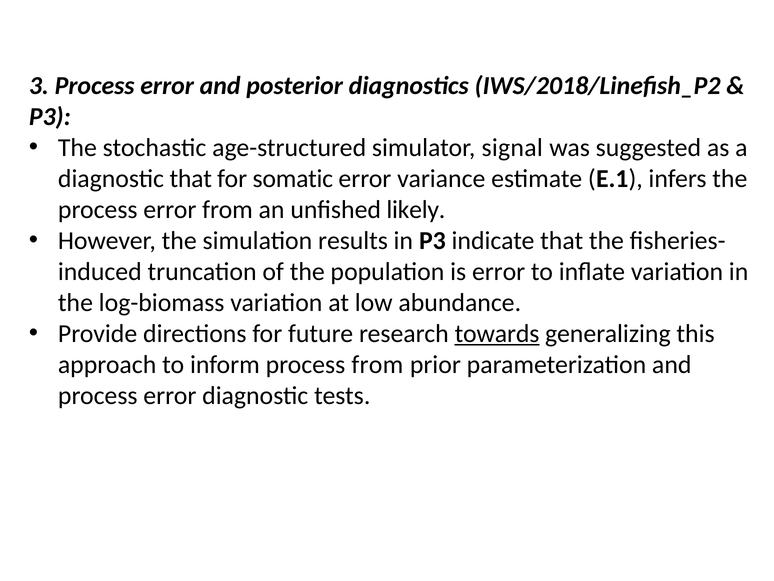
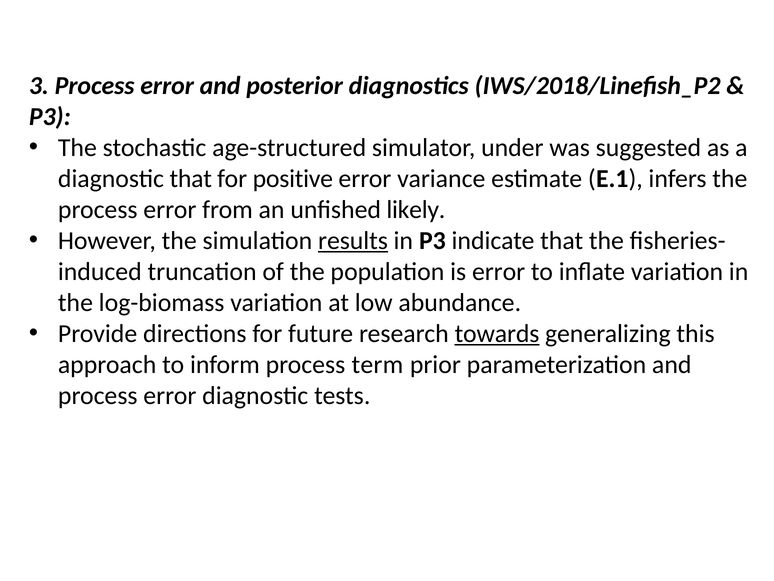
signal: signal -> under
somatic: somatic -> positive
results underline: none -> present
process from: from -> term
